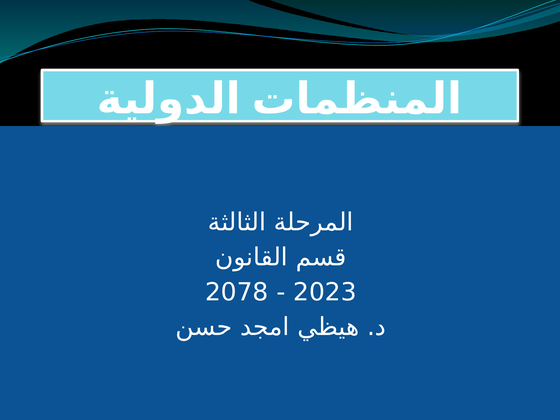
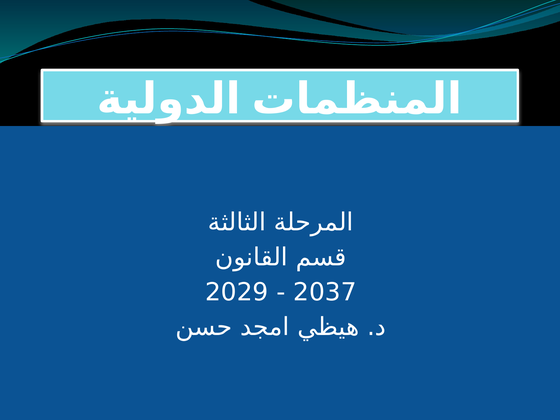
2078: 2078 -> 2029
2023: 2023 -> 2037
